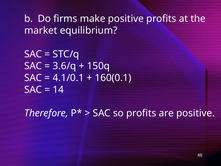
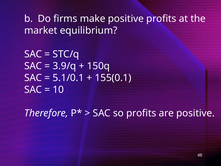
3.6/q: 3.6/q -> 3.9/q
4.1/0.1: 4.1/0.1 -> 5.1/0.1
160(0.1: 160(0.1 -> 155(0.1
14: 14 -> 10
